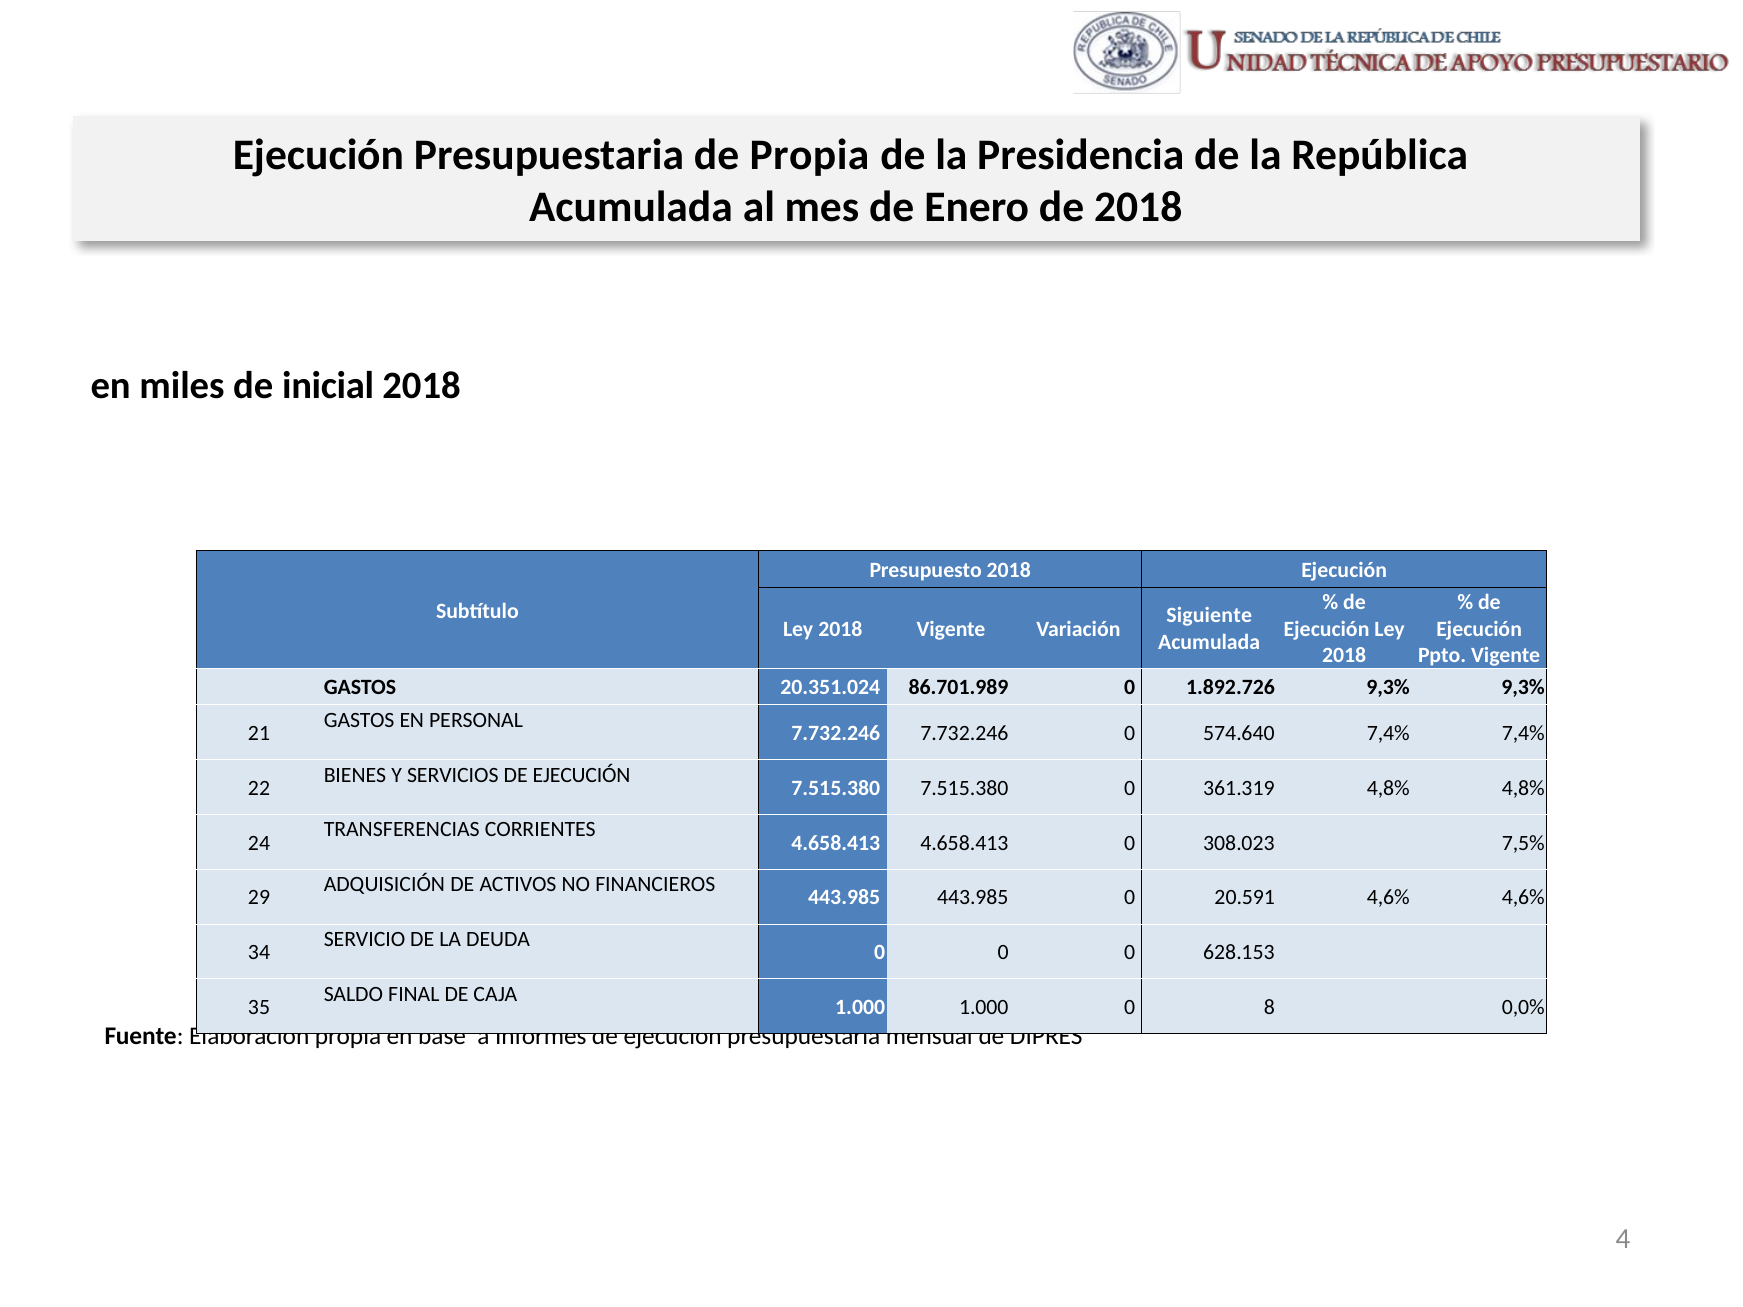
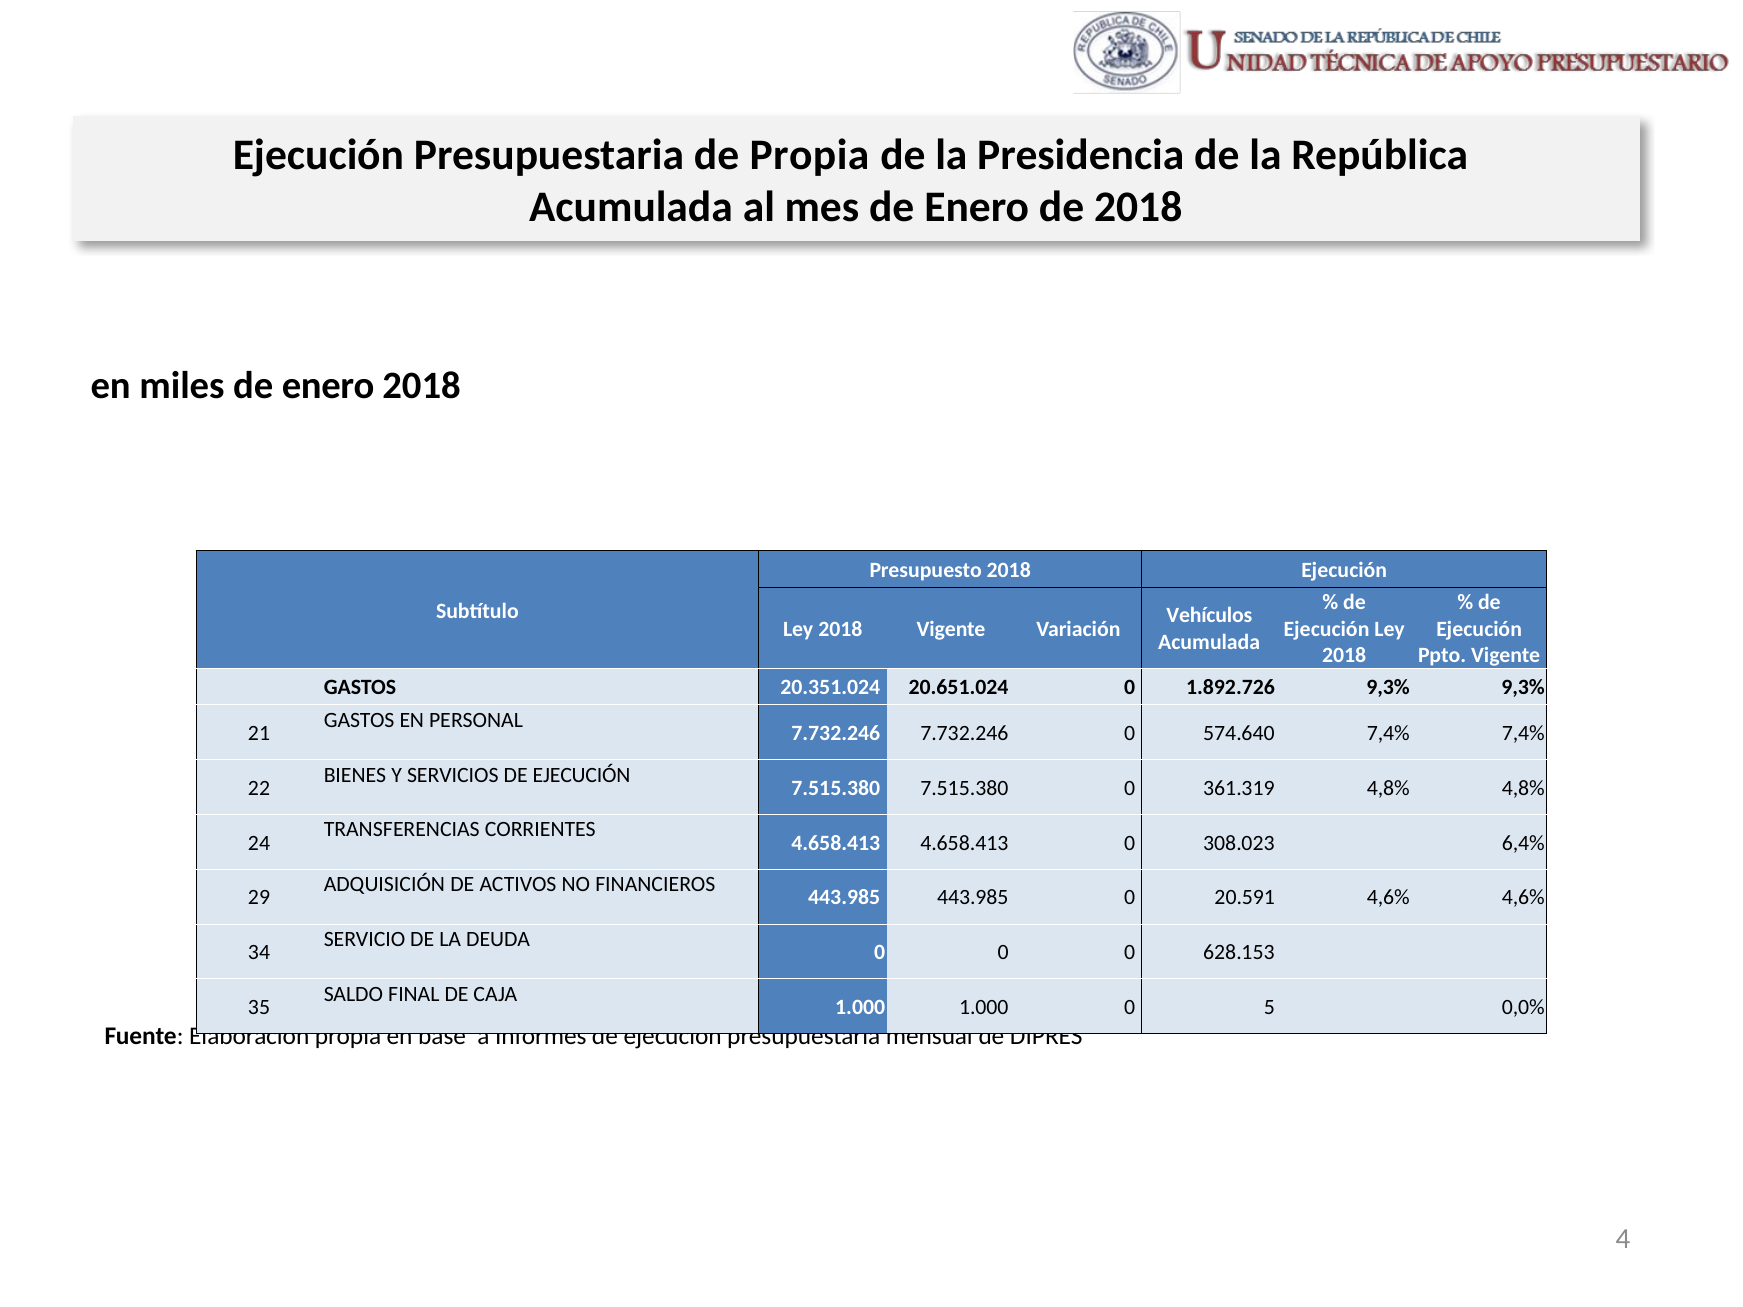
miles de inicial: inicial -> enero
Siguiente: Siguiente -> Vehículos
86.701.989: 86.701.989 -> 20.651.024
7,5%: 7,5% -> 6,4%
8: 8 -> 5
